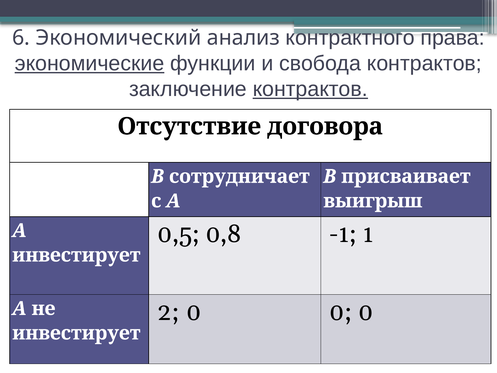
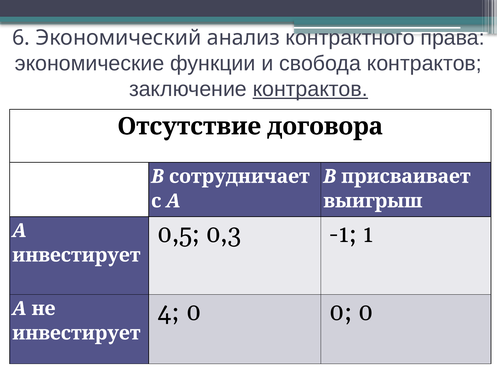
экономические underline: present -> none
0,8: 0,8 -> 0,3
2: 2 -> 4
